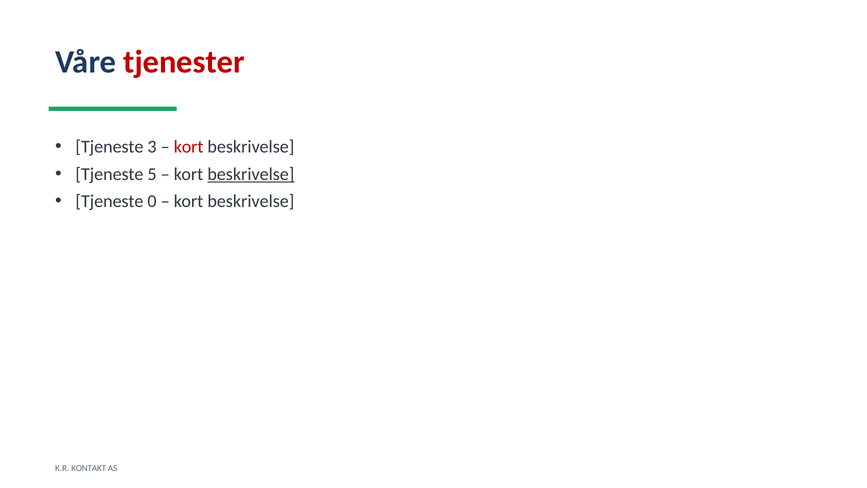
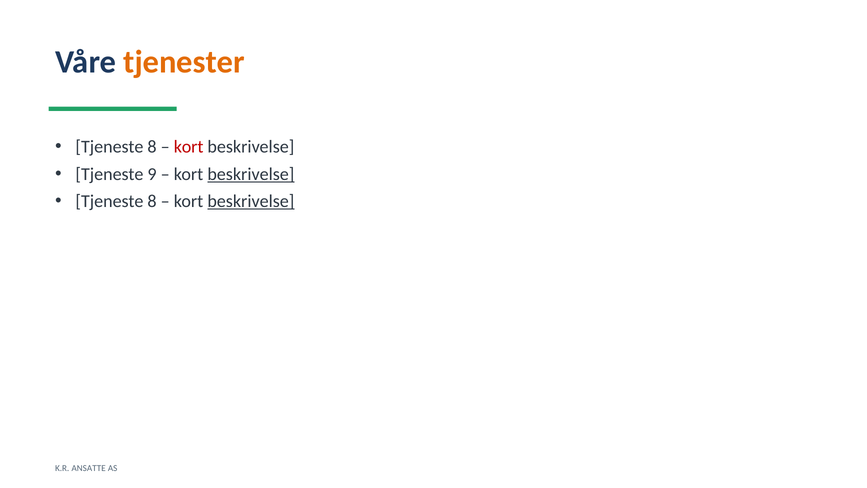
tjenester colour: red -> orange
3 at (152, 147): 3 -> 8
5: 5 -> 9
0 at (152, 201): 0 -> 8
beskrivelse at (251, 201) underline: none -> present
KONTAKT: KONTAKT -> ANSATTE
